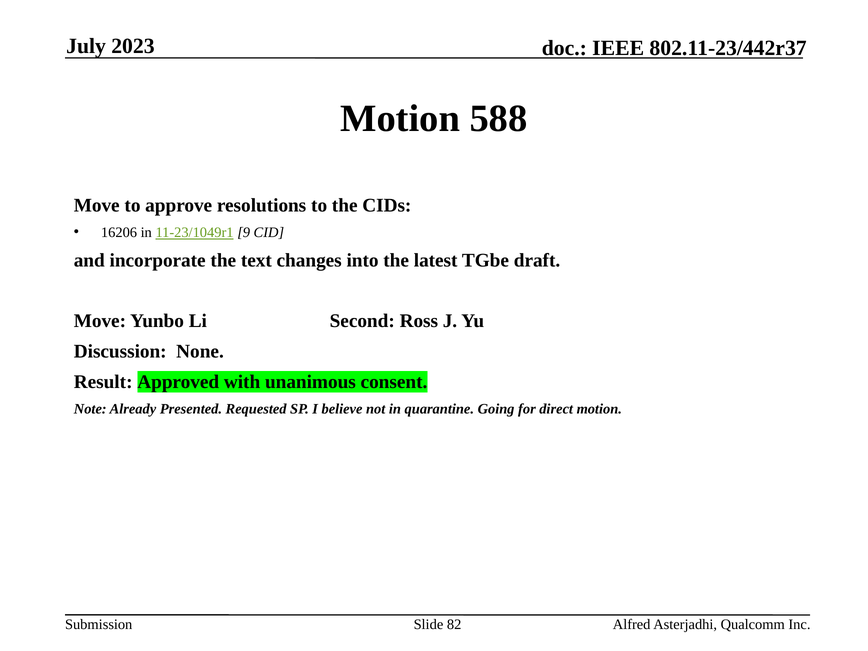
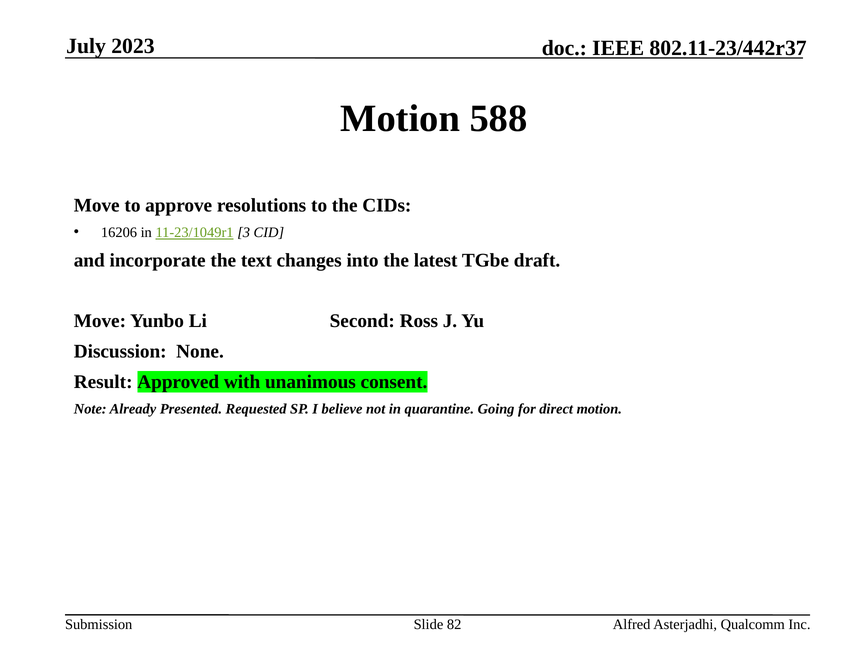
9: 9 -> 3
